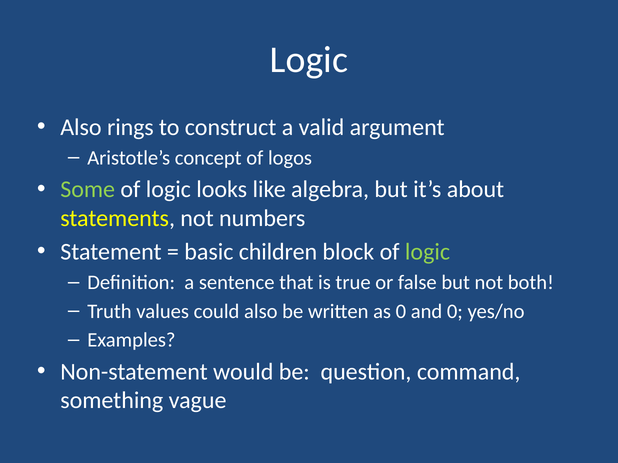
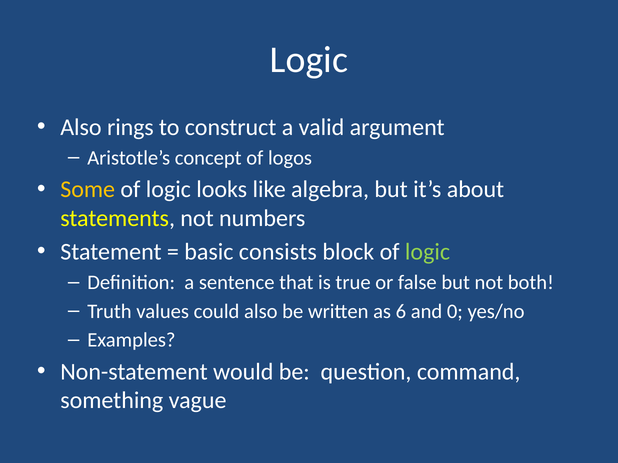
Some colour: light green -> yellow
children: children -> consists
as 0: 0 -> 6
